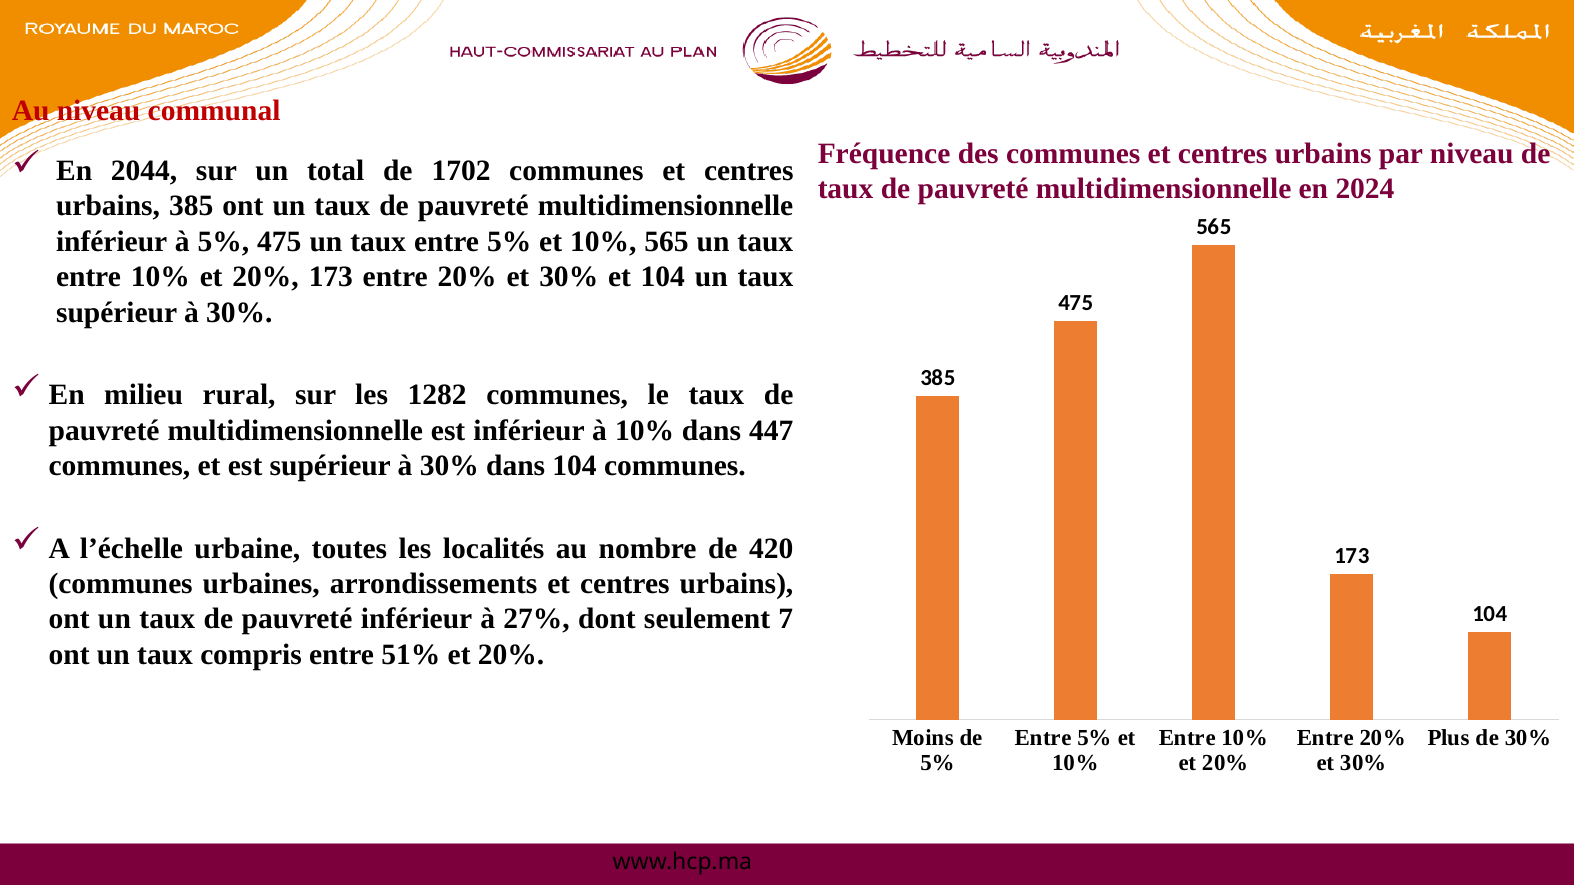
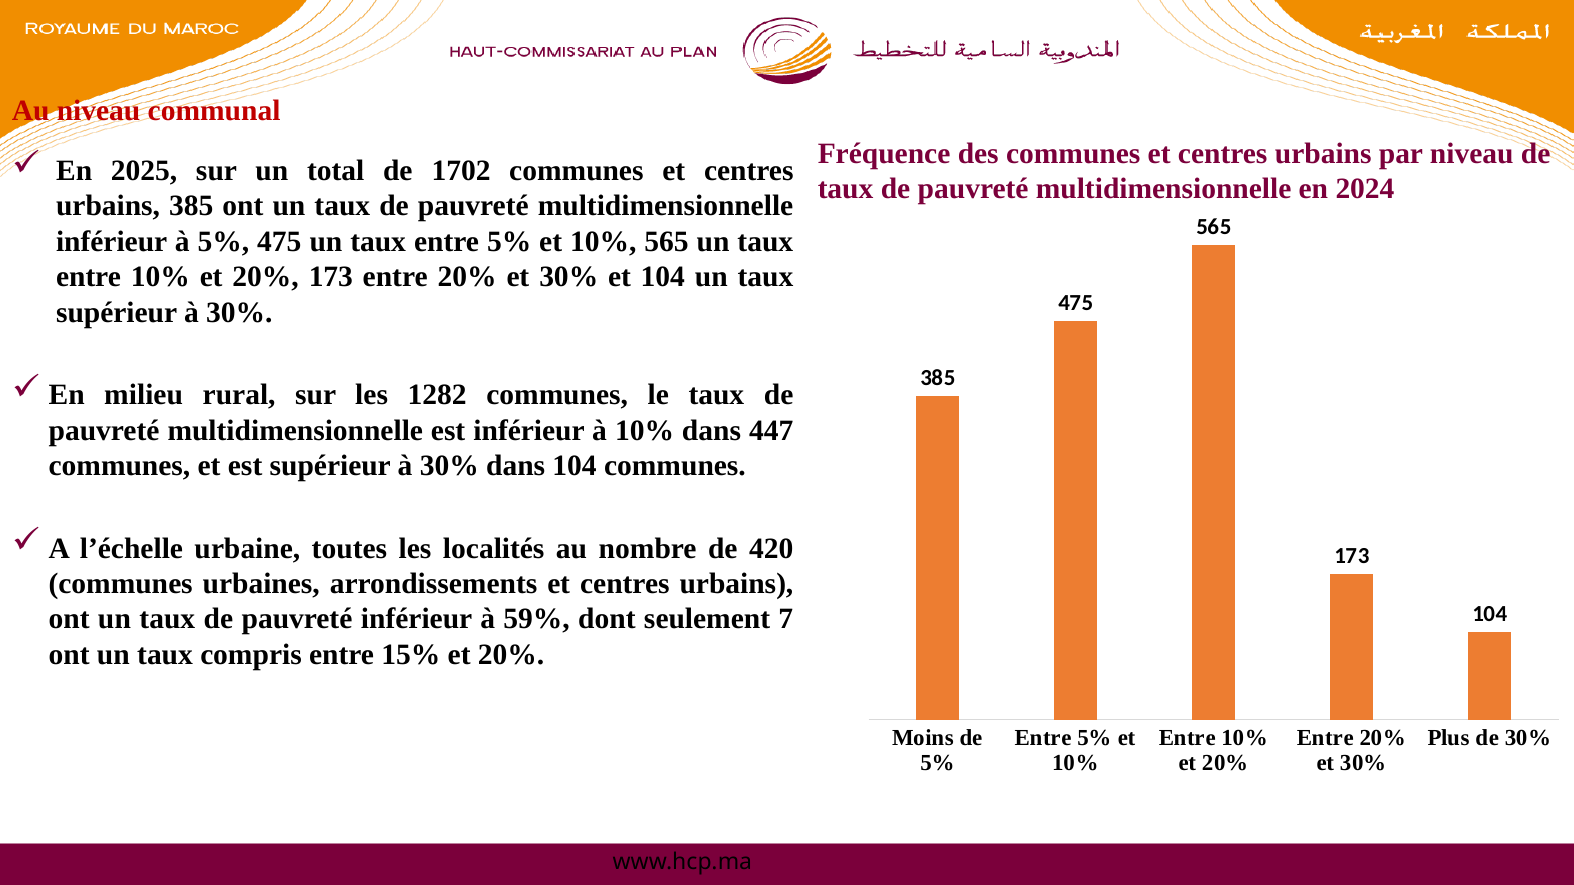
2044: 2044 -> 2025
27%: 27% -> 59%
51%: 51% -> 15%
